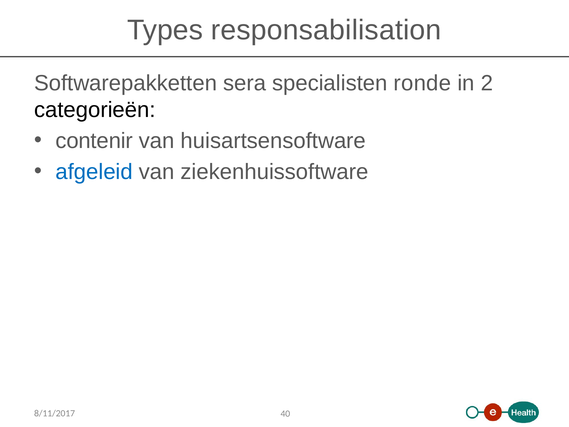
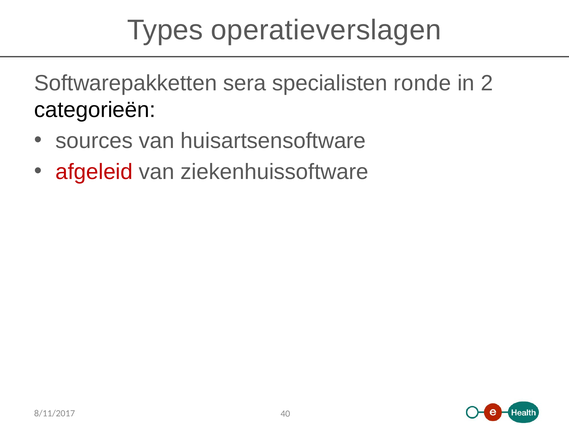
responsabilisation: responsabilisation -> operatieverslagen
contenir: contenir -> sources
afgeleid colour: blue -> red
